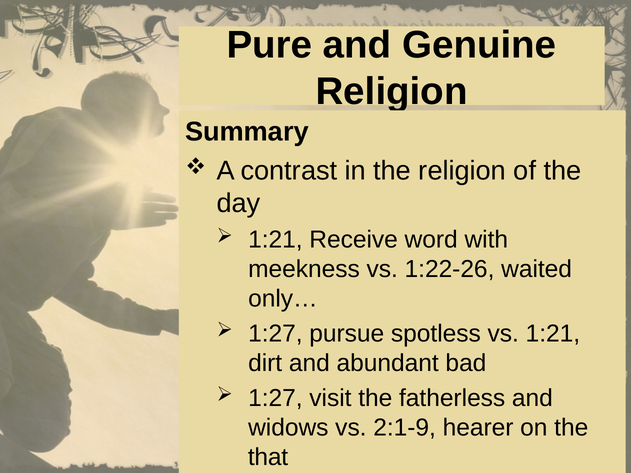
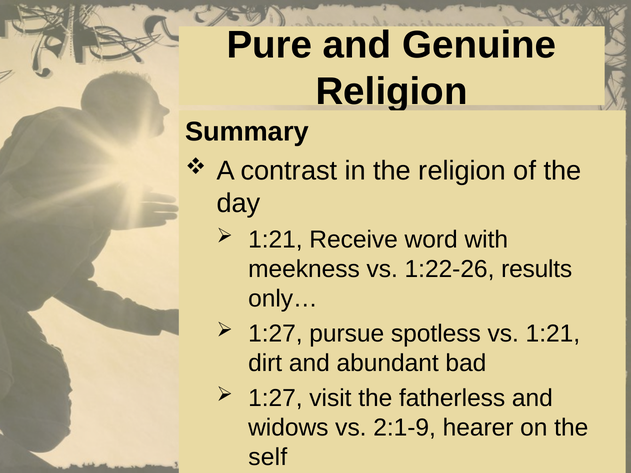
waited: waited -> results
that: that -> self
